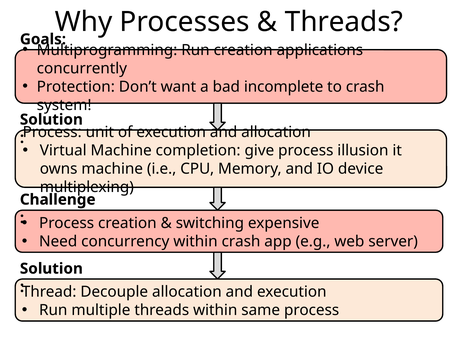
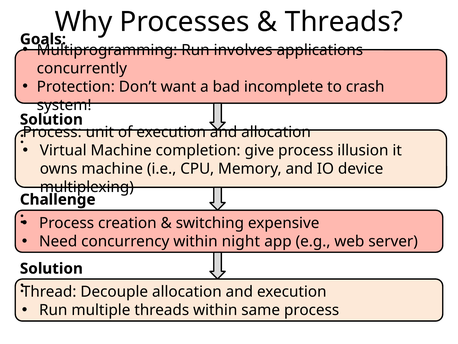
Run creation: creation -> involves
within crash: crash -> night
